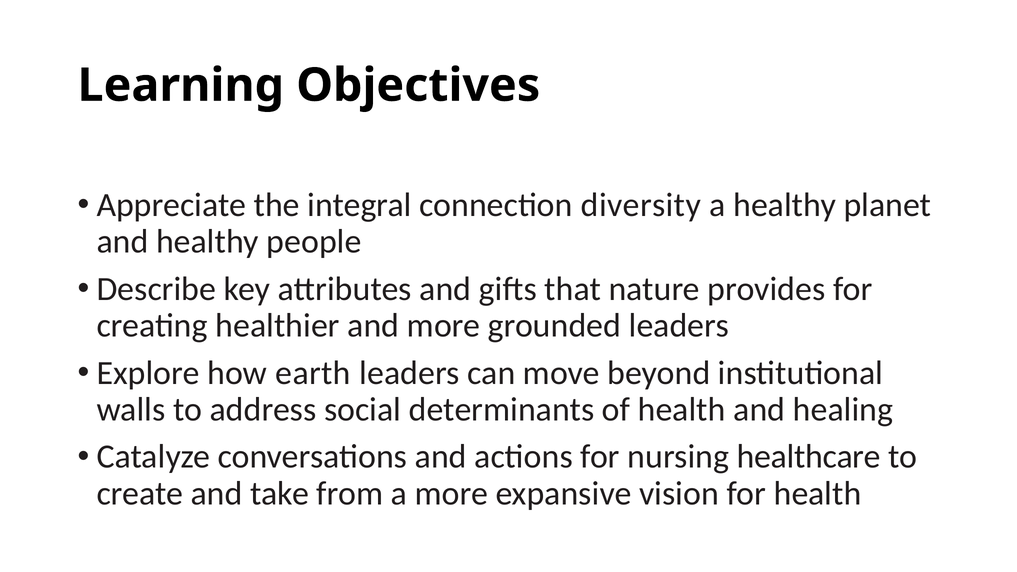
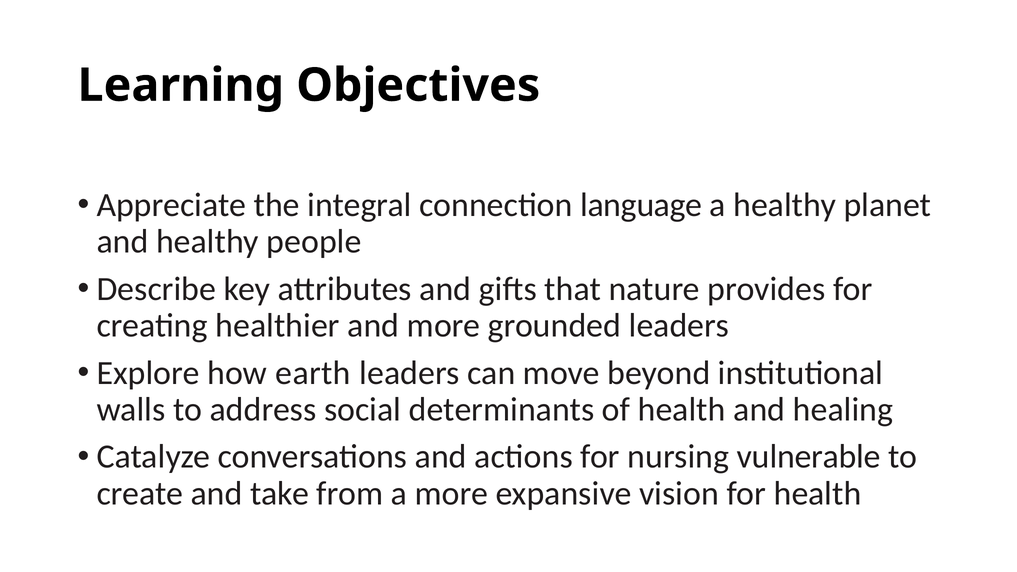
diversity: diversity -> language
healthcare: healthcare -> vulnerable
